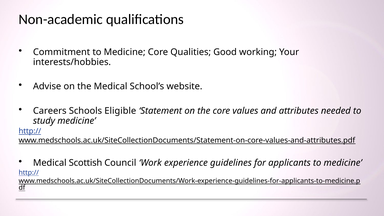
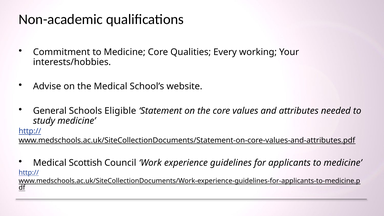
Good: Good -> Every
Careers: Careers -> General
